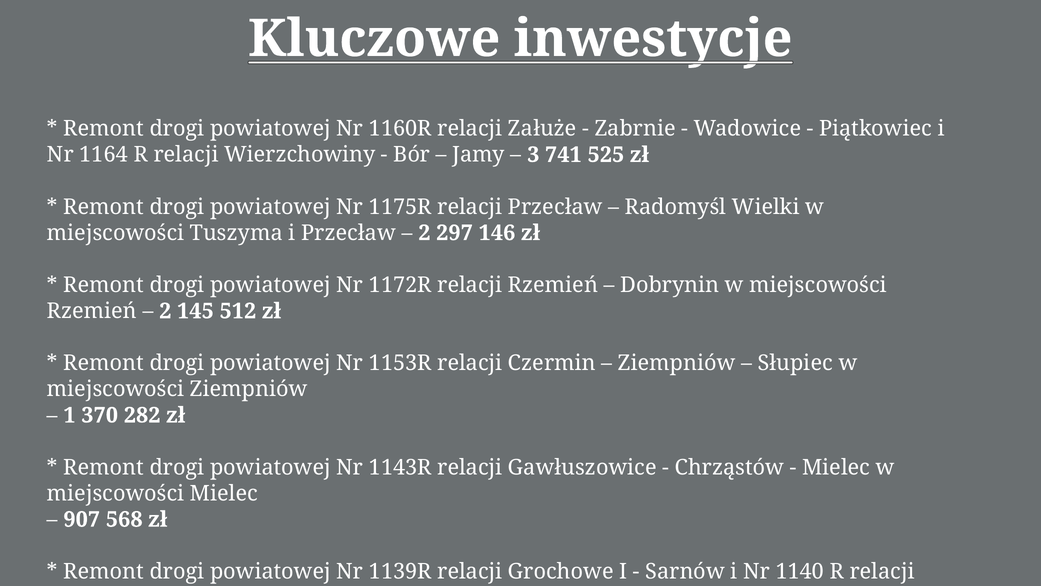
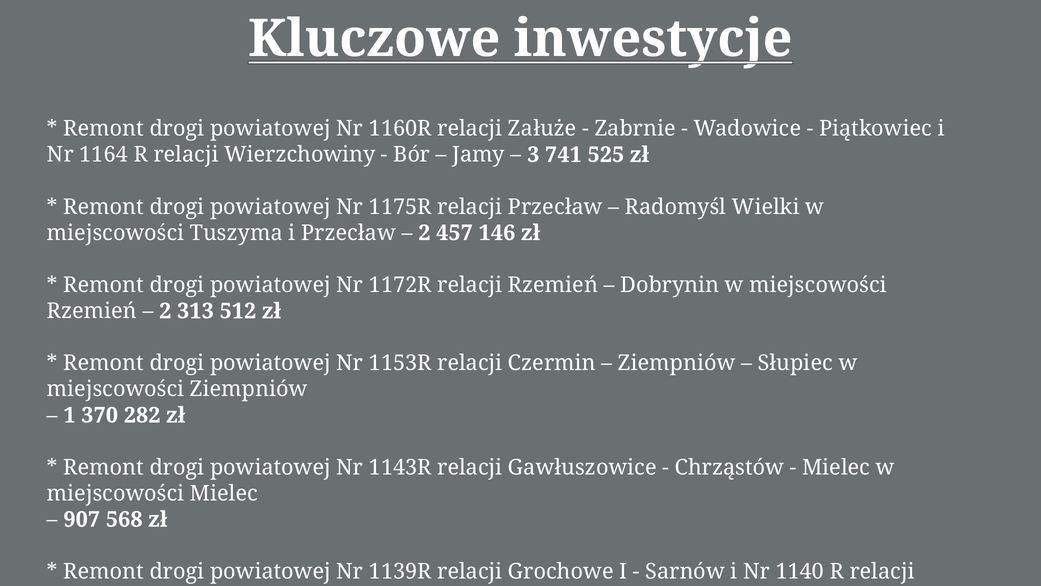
297: 297 -> 457
145: 145 -> 313
